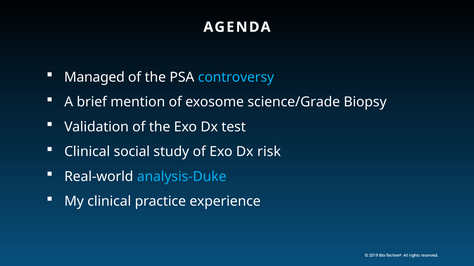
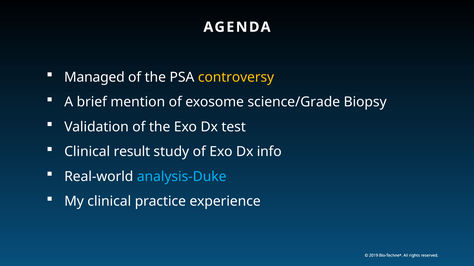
controversy colour: light blue -> yellow
social: social -> result
risk: risk -> info
